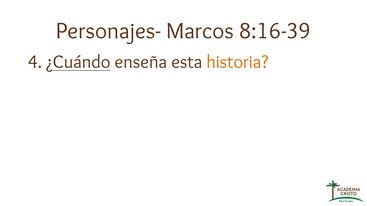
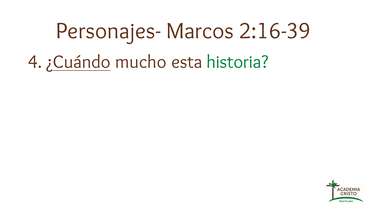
8:16-39: 8:16-39 -> 2:16-39
enseña: enseña -> mucho
historia colour: orange -> green
